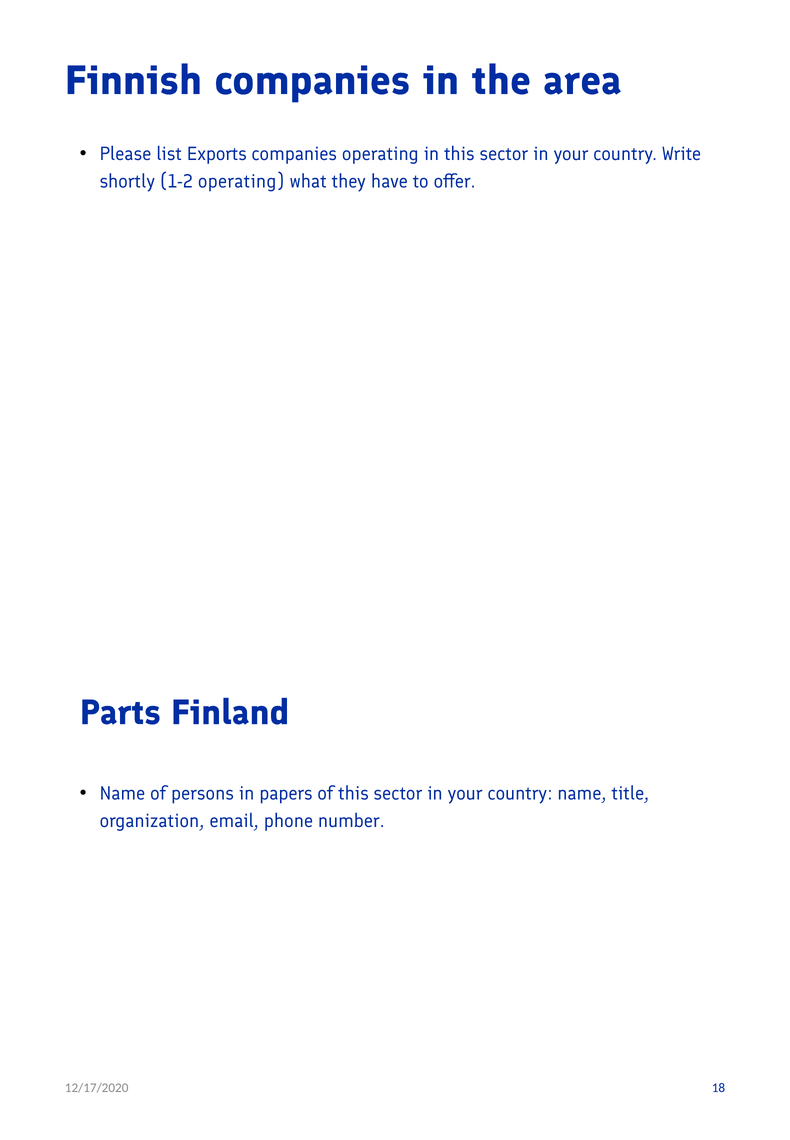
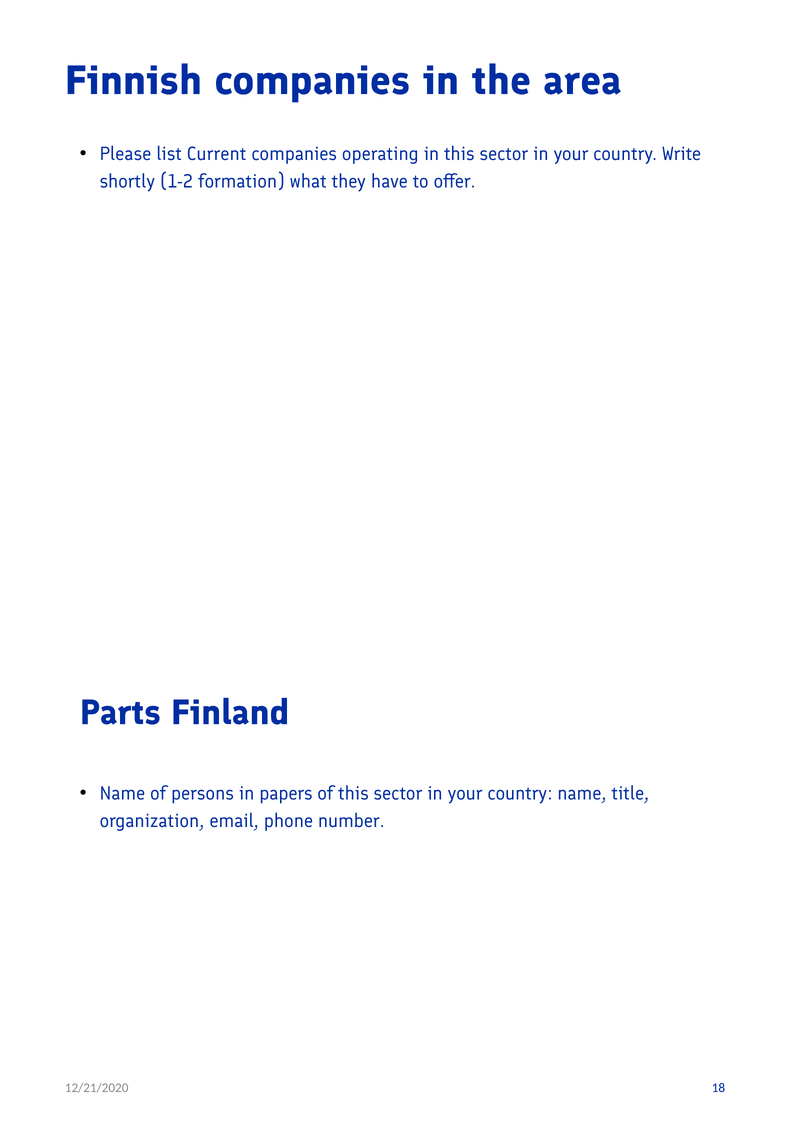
Exports: Exports -> Current
1-2 operating: operating -> formation
12/17/2020: 12/17/2020 -> 12/21/2020
